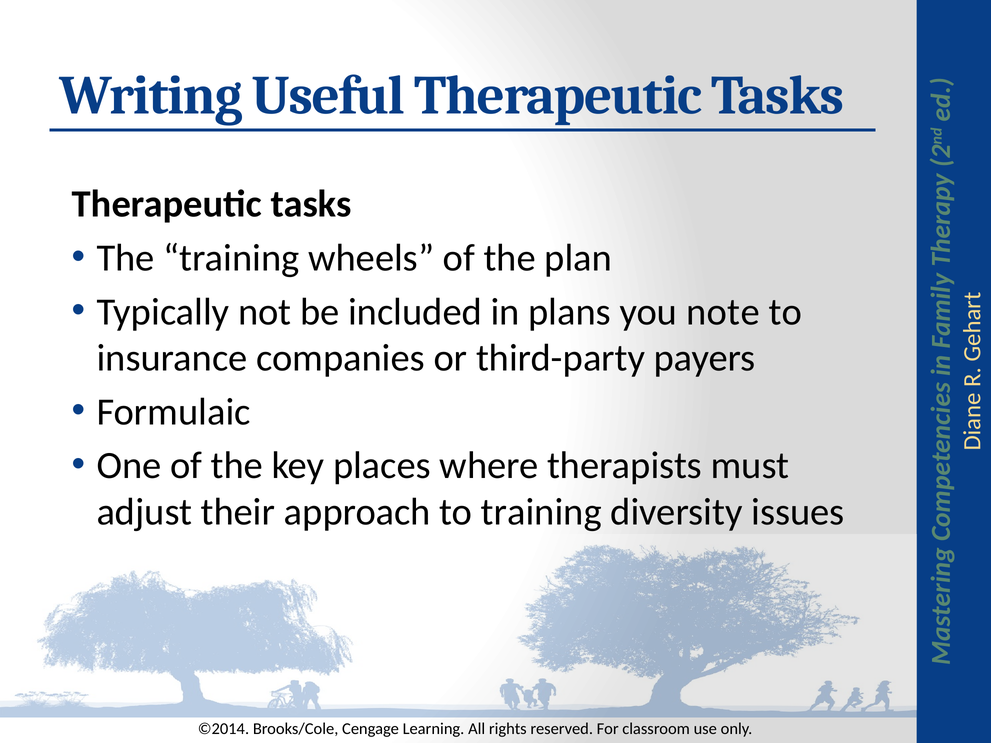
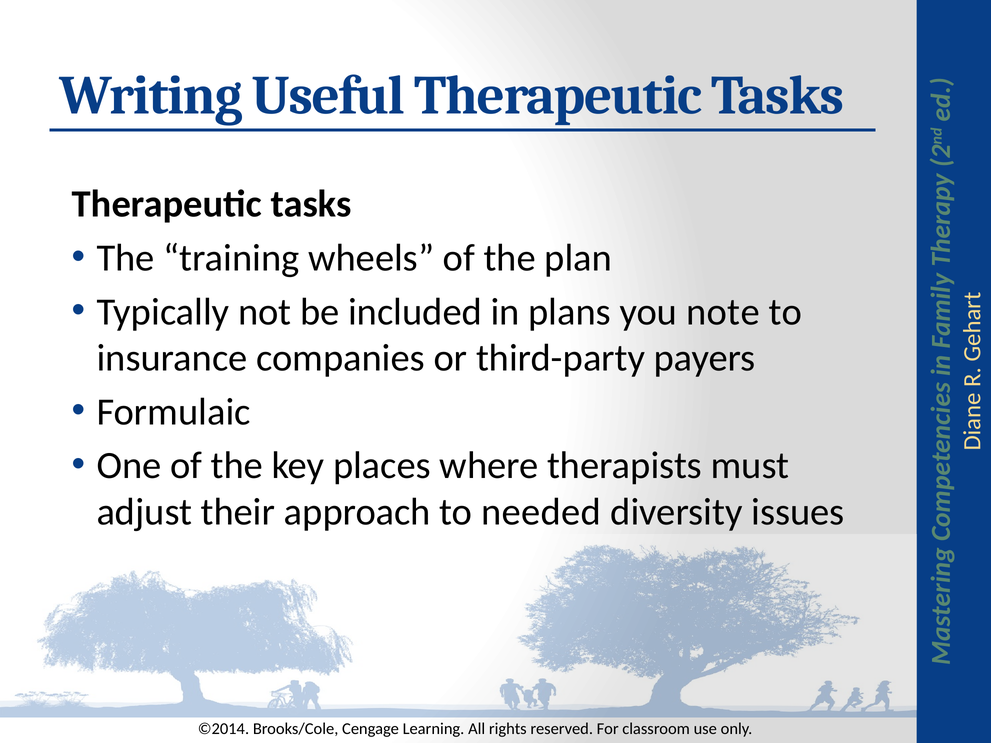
to training: training -> needed
